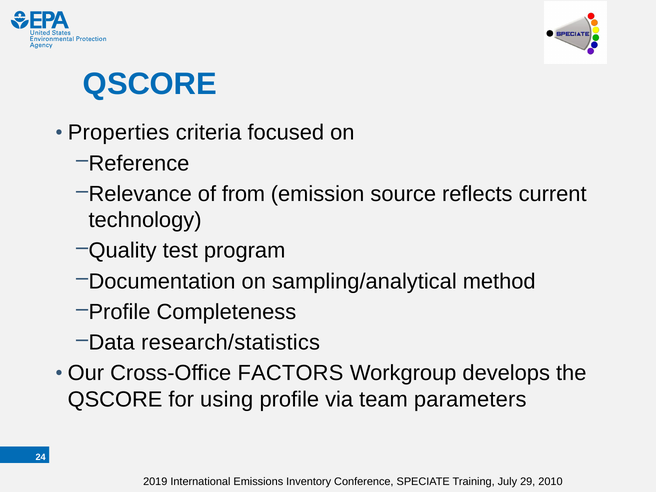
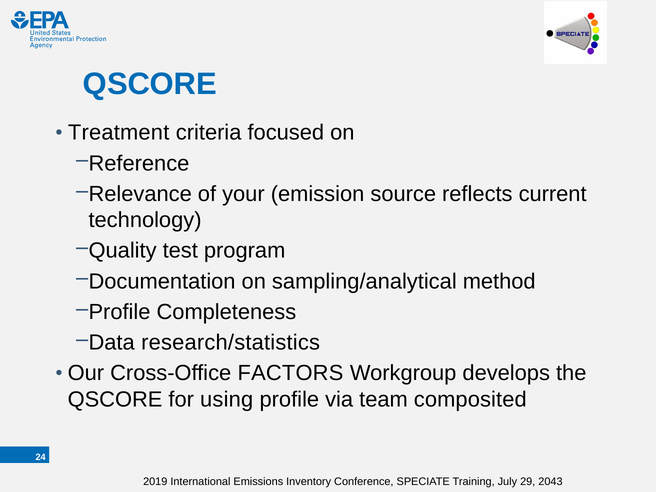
Properties: Properties -> Treatment
from: from -> your
parameters: parameters -> composited
2010: 2010 -> 2043
